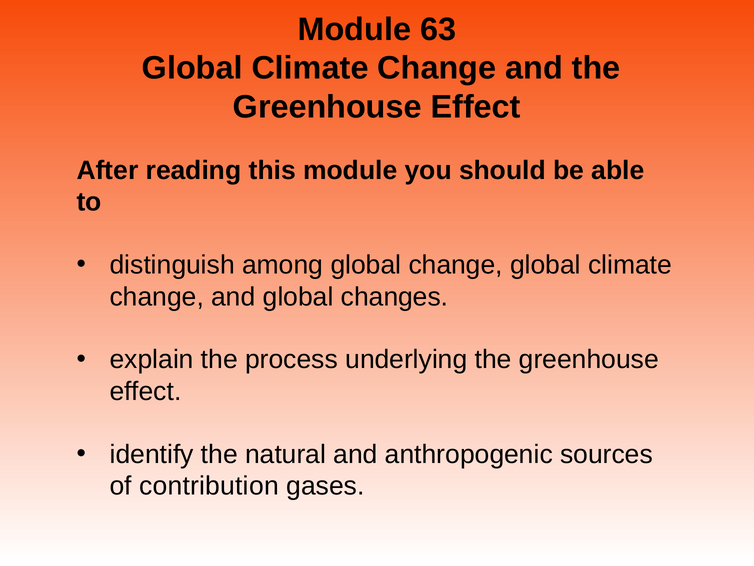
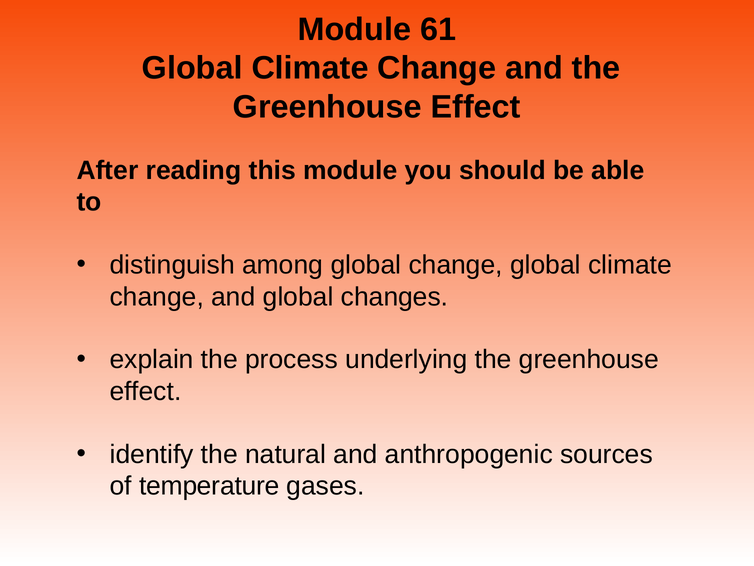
63: 63 -> 61
contribution: contribution -> temperature
